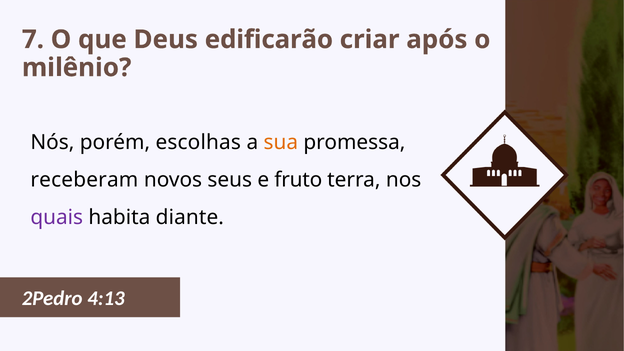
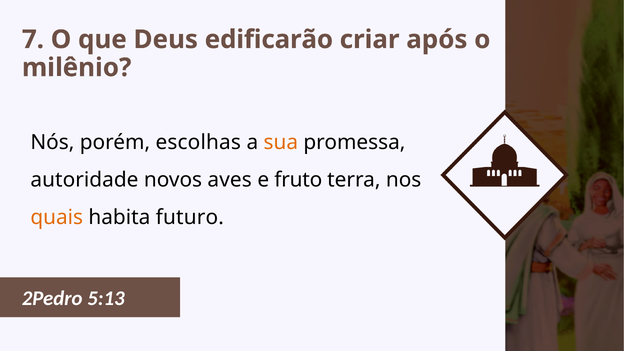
receberam: receberam -> autoridade
seus: seus -> aves
quais colour: purple -> orange
diante: diante -> futuro
4:13: 4:13 -> 5:13
